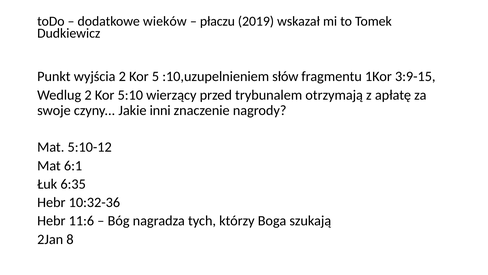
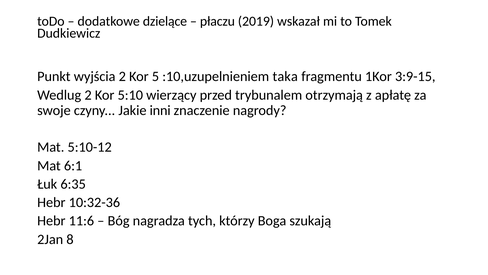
wieków: wieków -> dzielące
słów: słów -> taka
